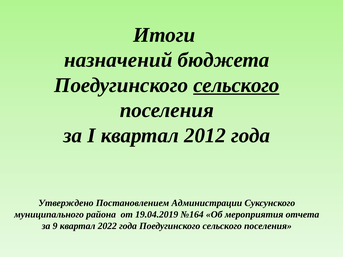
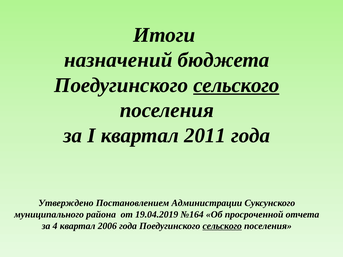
2012: 2012 -> 2011
мероприятия: мероприятия -> просроченной
9: 9 -> 4
2022: 2022 -> 2006
сельского at (222, 226) underline: none -> present
